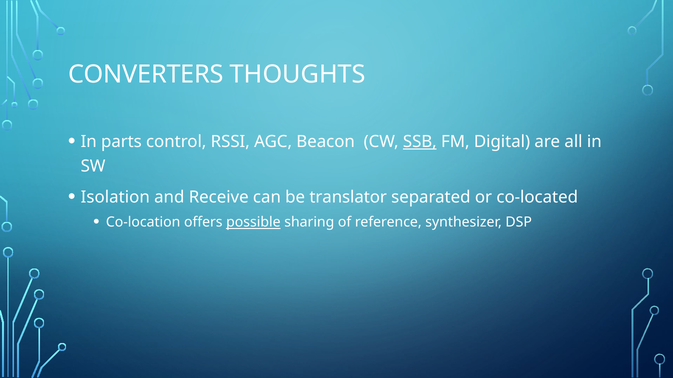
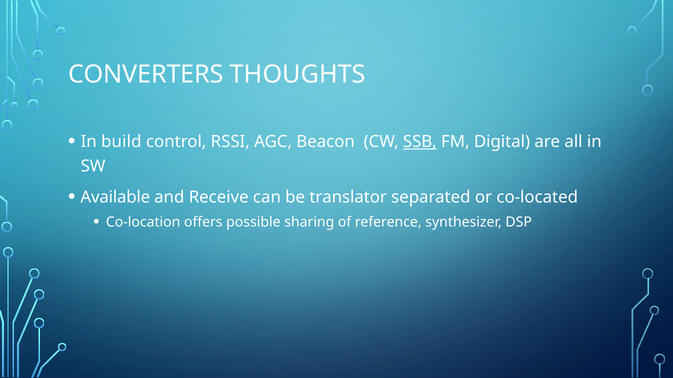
parts: parts -> build
Isolation: Isolation -> Available
possible underline: present -> none
